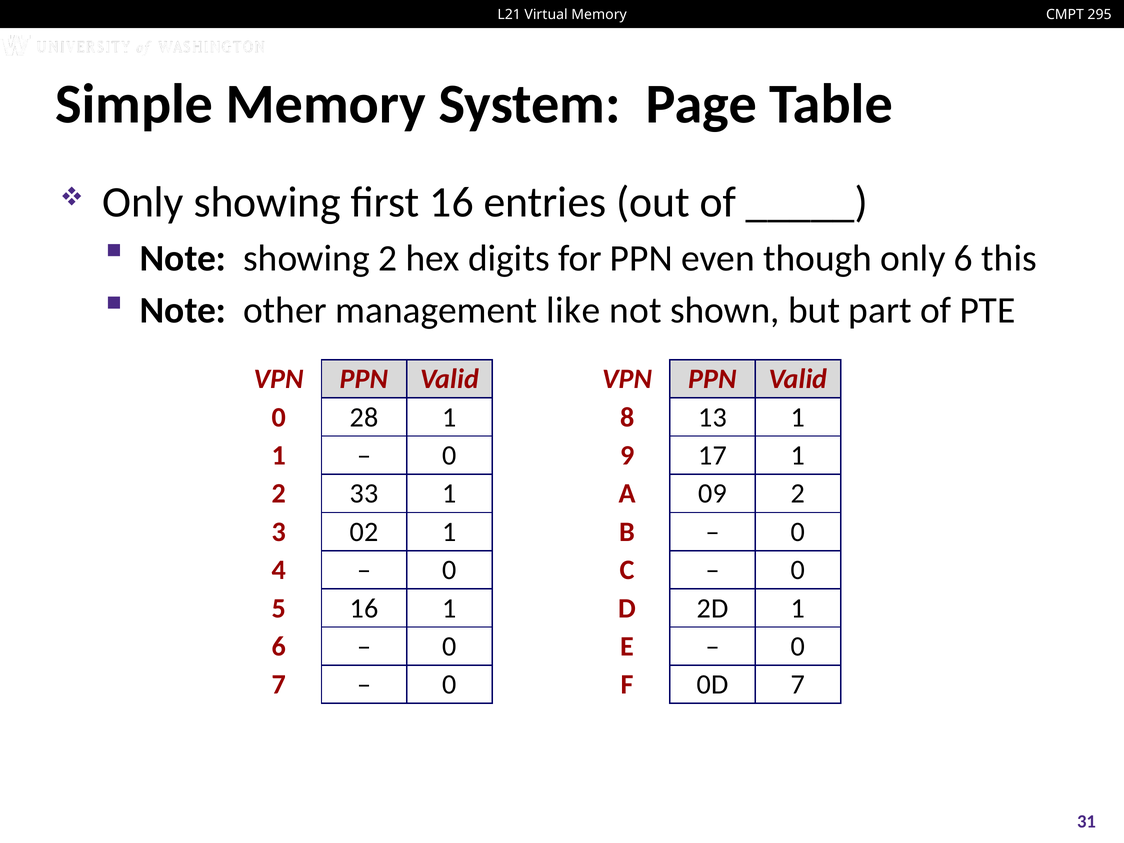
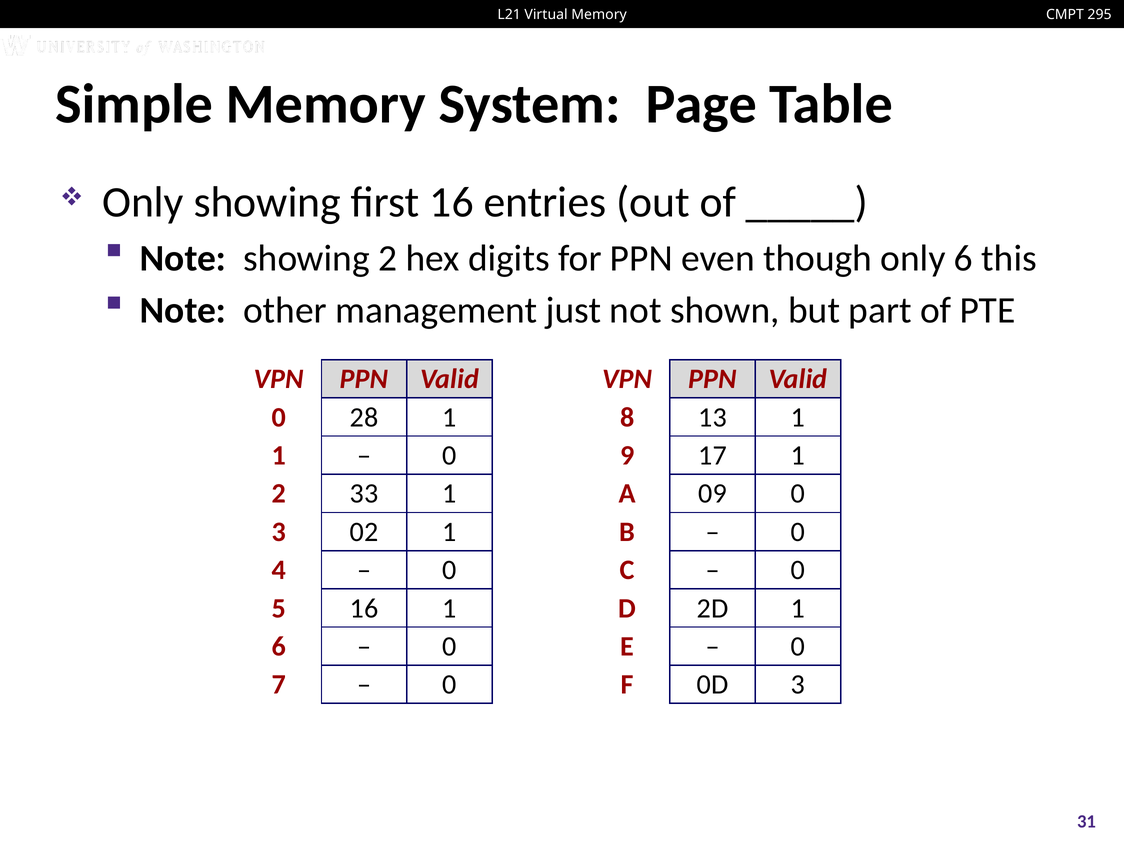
like: like -> just
09 2: 2 -> 0
0D 7: 7 -> 3
